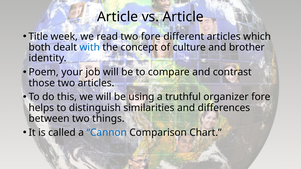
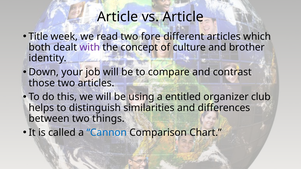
with colour: blue -> purple
Poem: Poem -> Down
truthful: truthful -> entitled
organizer fore: fore -> club
